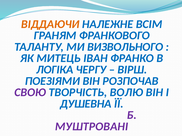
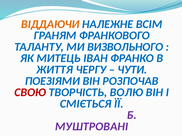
ЛОГІКА: ЛОГІКА -> ЖИТТЯ
ВІРШ: ВІРШ -> ЧУТИ
СВОЮ colour: purple -> red
ДУШЕВНА: ДУШЕВНА -> СМІЄТЬСЯ
